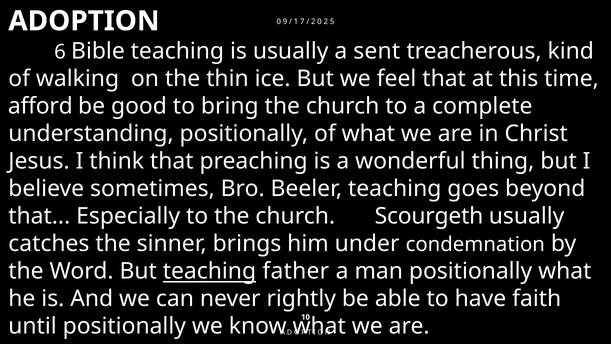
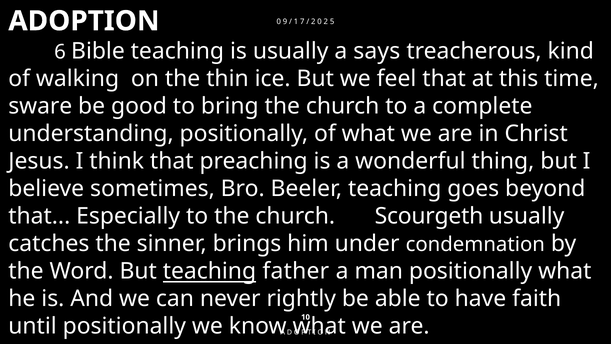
sent: sent -> says
afford: afford -> sware
